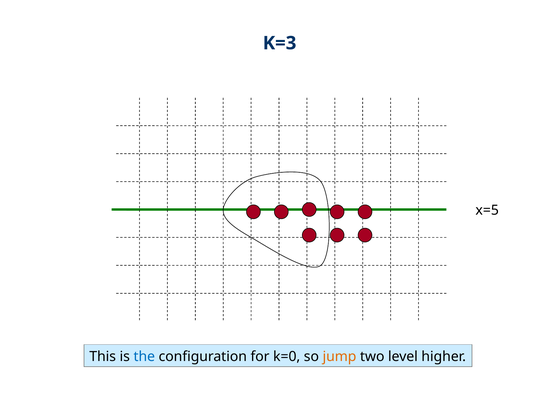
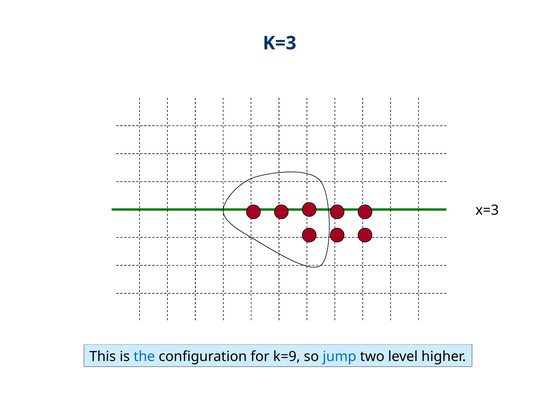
x=5: x=5 -> x=3
k=0: k=0 -> k=9
jump colour: orange -> blue
